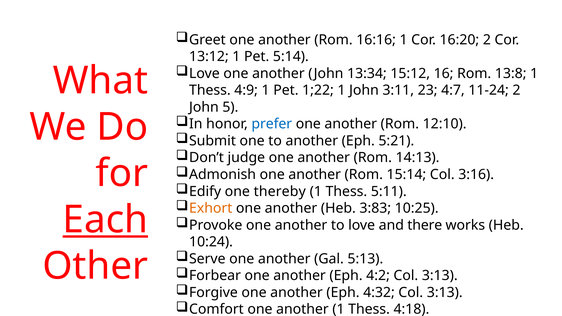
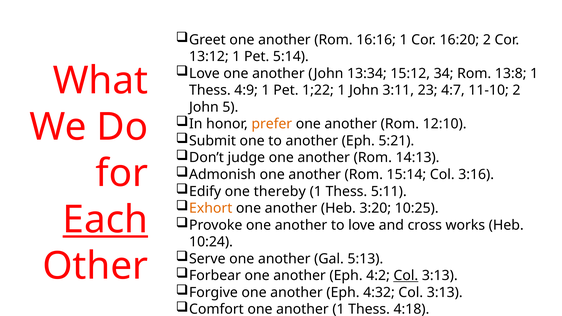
16: 16 -> 34
11-24: 11-24 -> 11-10
prefer colour: blue -> orange
3:83: 3:83 -> 3:20
there: there -> cross
Col at (406, 276) underline: none -> present
